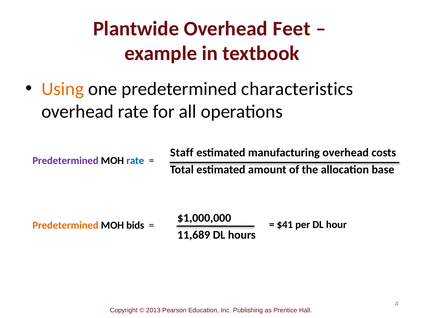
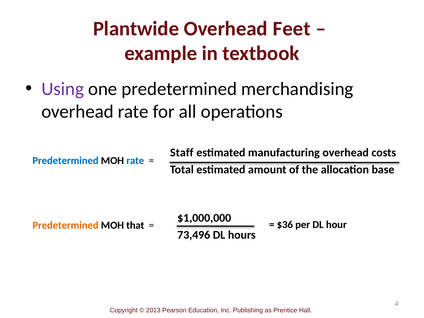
Using colour: orange -> purple
characteristics: characteristics -> merchandising
Predetermined at (65, 161) colour: purple -> blue
$41: $41 -> $36
bids: bids -> that
11,689: 11,689 -> 73,496
